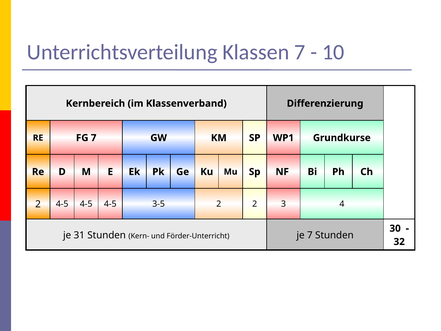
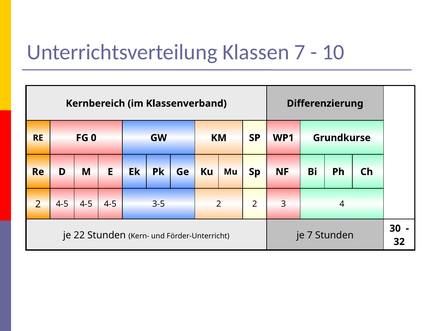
FG 7: 7 -> 0
31: 31 -> 22
